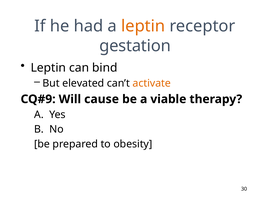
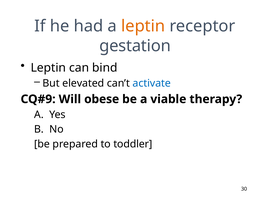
activate colour: orange -> blue
cause: cause -> obese
obesity: obesity -> toddler
